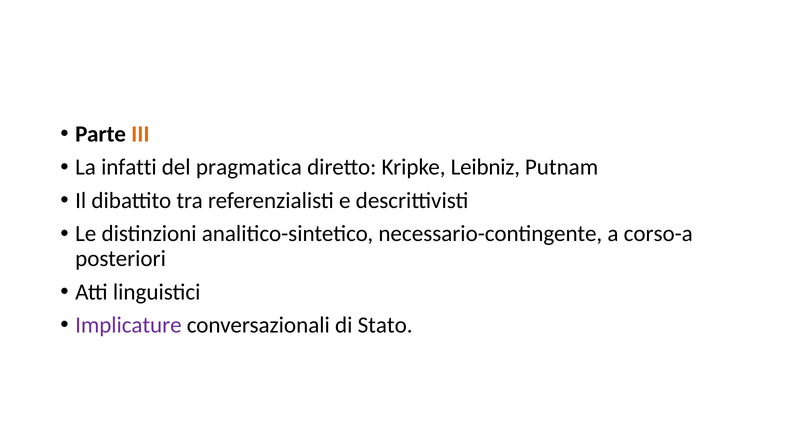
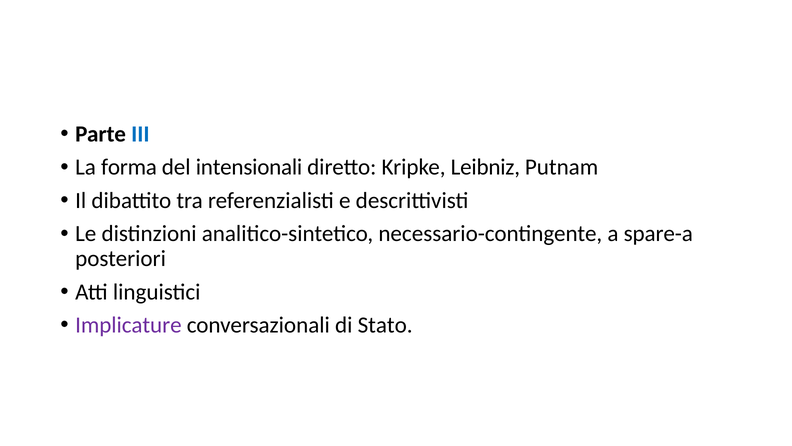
III colour: orange -> blue
infatti: infatti -> forma
pragmatica: pragmatica -> intensionali
corso-a: corso-a -> spare-a
